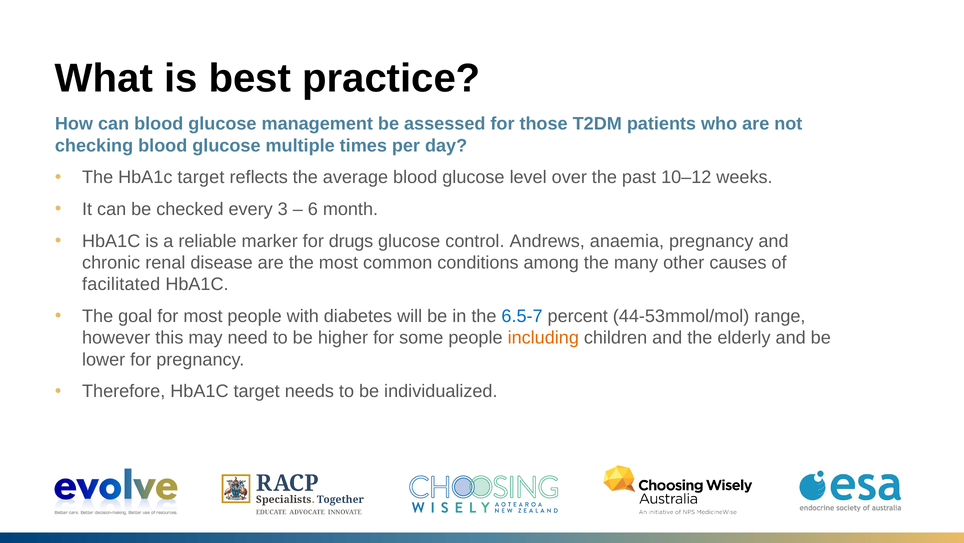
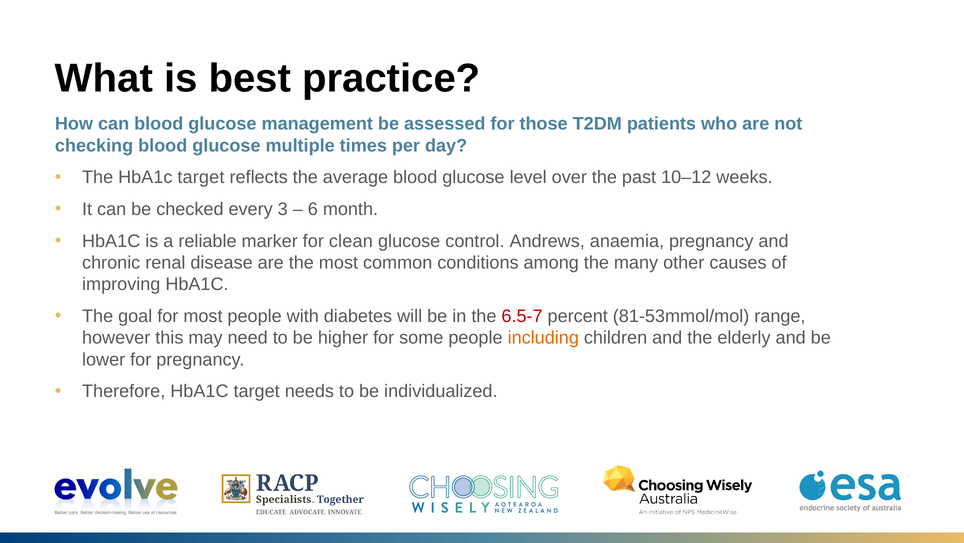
drugs: drugs -> clean
facilitated: facilitated -> improving
6.5-7 colour: blue -> red
44-53mmol/mol: 44-53mmol/mol -> 81-53mmol/mol
